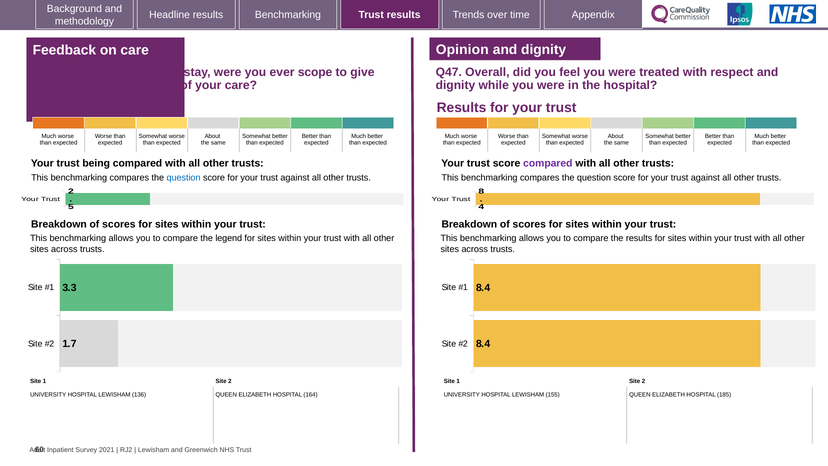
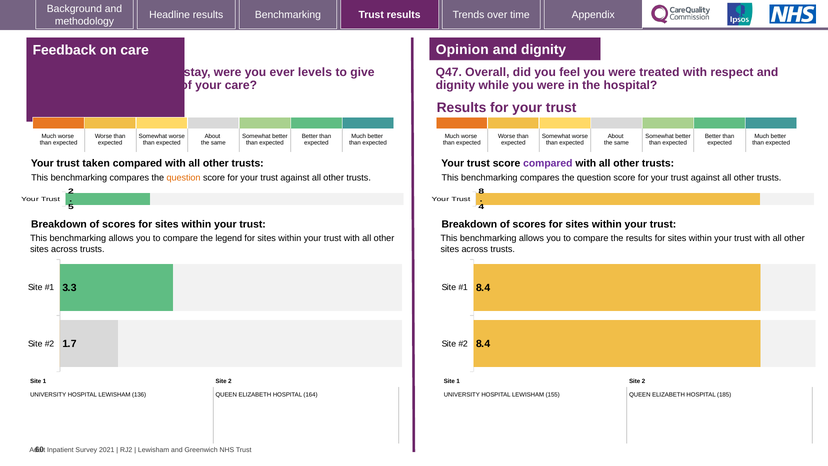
scope: scope -> levels
being: being -> taken
question at (184, 178) colour: blue -> orange
